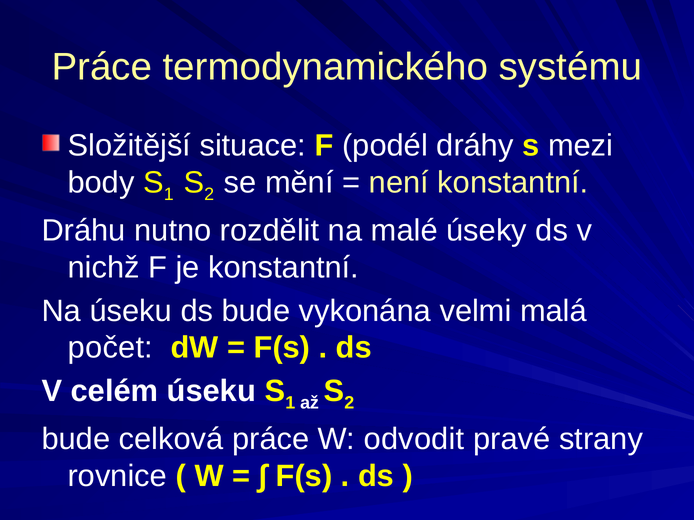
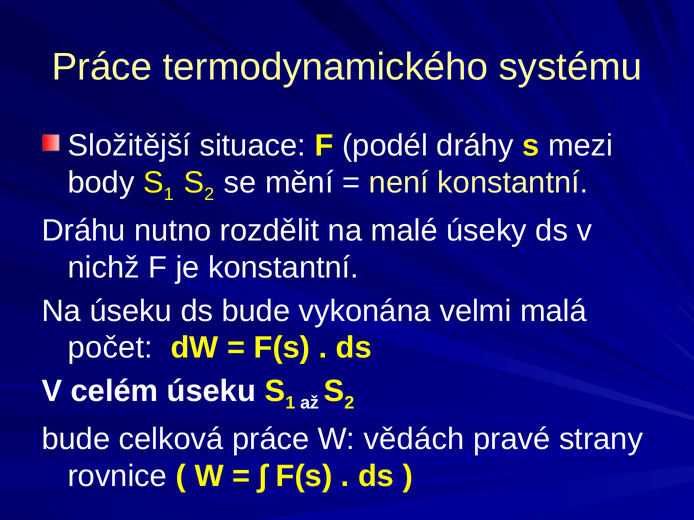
odvodit: odvodit -> vědách
